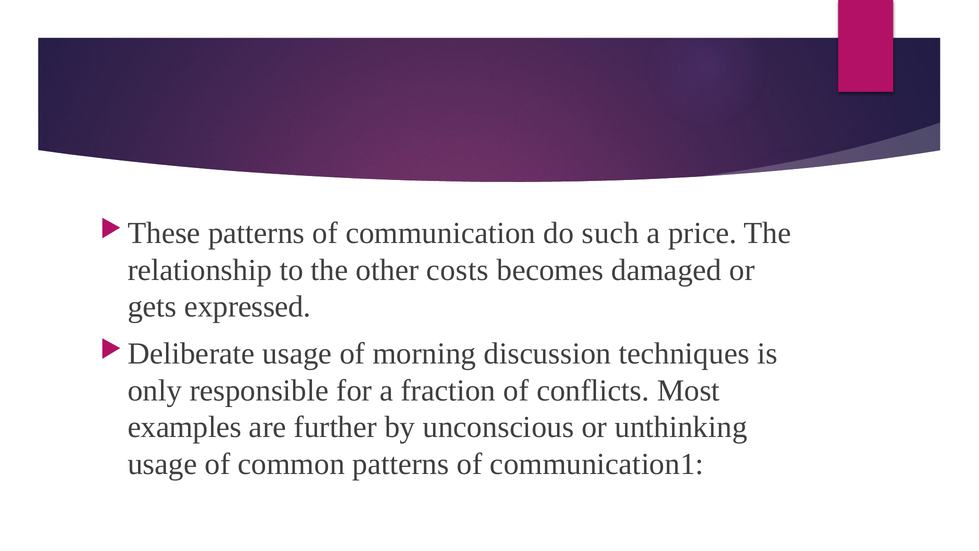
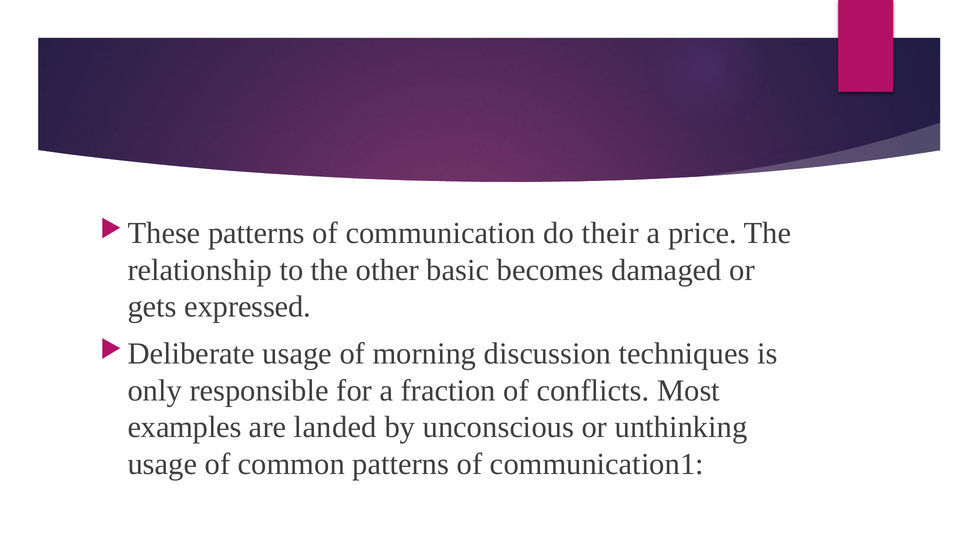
such: such -> their
costs: costs -> basic
further: further -> landed
